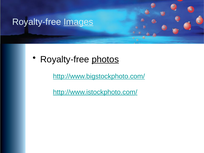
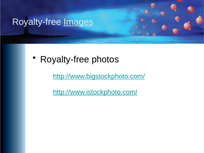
photos underline: present -> none
